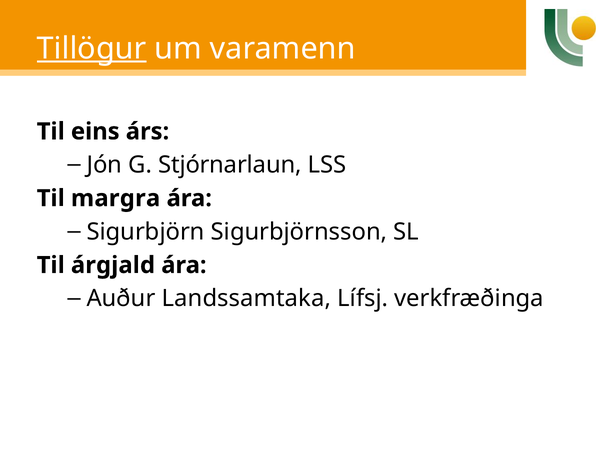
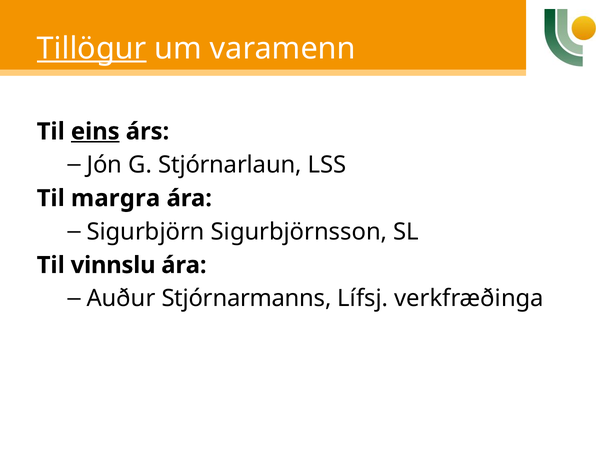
eins underline: none -> present
árgjald: árgjald -> vinnslu
Landssamtaka: Landssamtaka -> Stjórnarmanns
